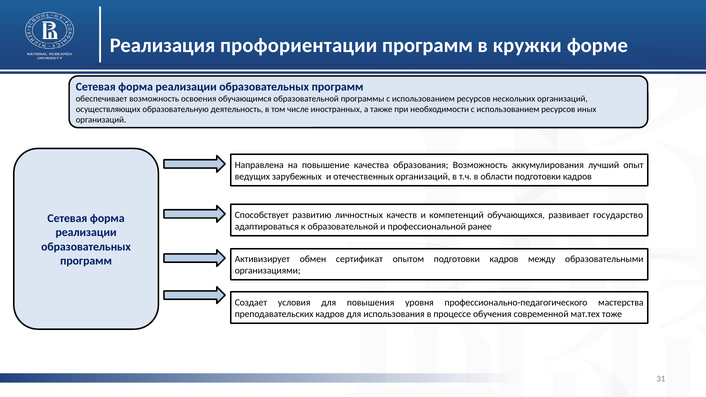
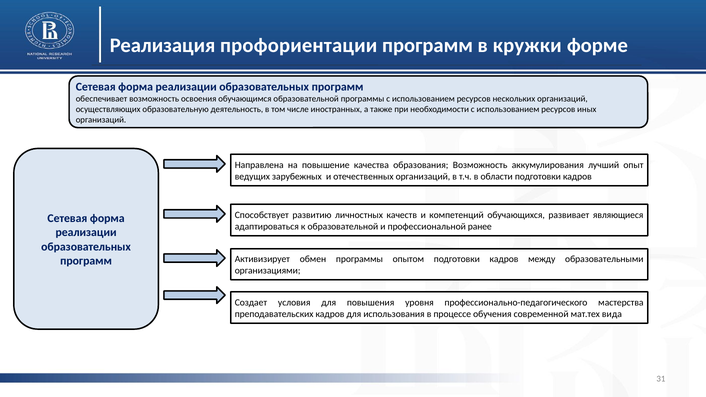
государство: государство -> являющиеся
обмен сертификат: сертификат -> программы
тоже: тоже -> вида
